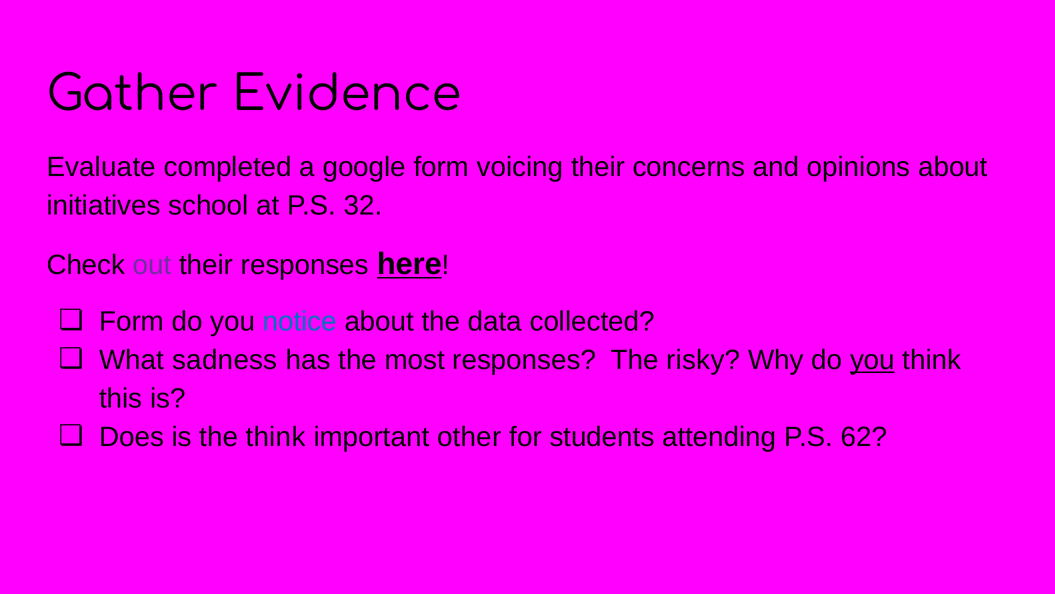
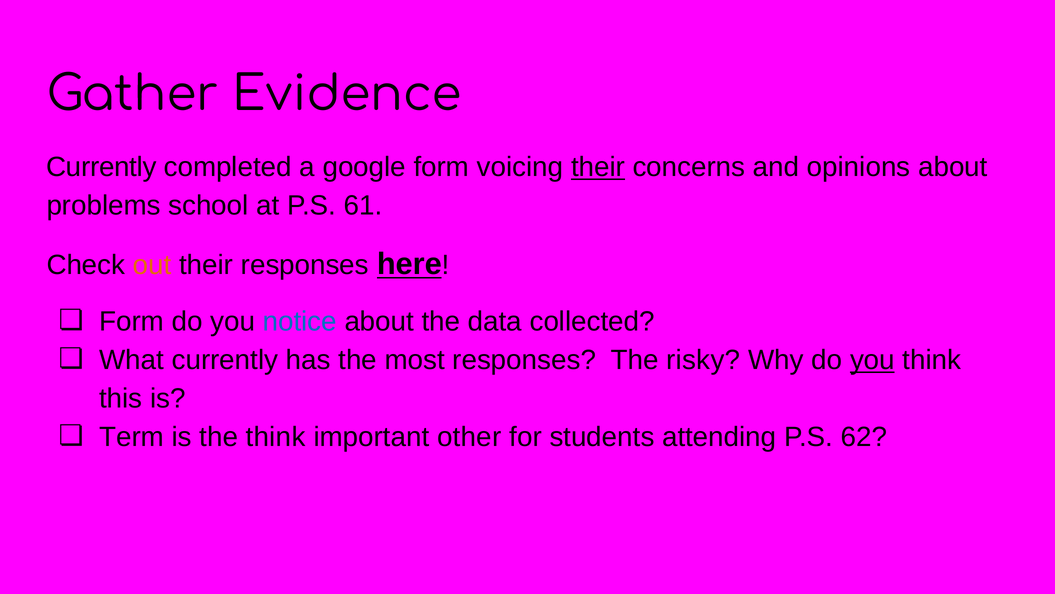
Evaluate at (101, 167): Evaluate -> Currently
their at (598, 167) underline: none -> present
initiatives: initiatives -> problems
32: 32 -> 61
out colour: purple -> orange
What sadness: sadness -> currently
Does: Does -> Term
